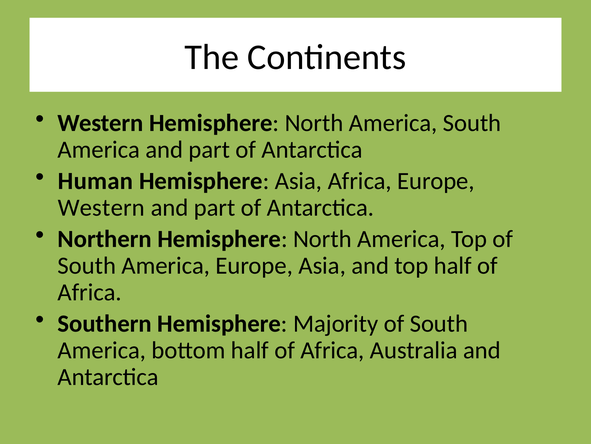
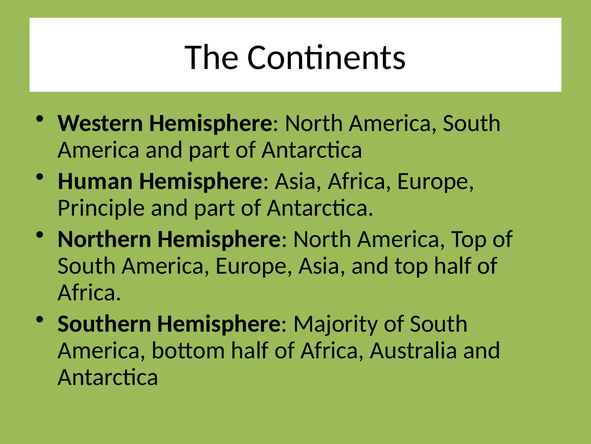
Western at (101, 207): Western -> Principle
